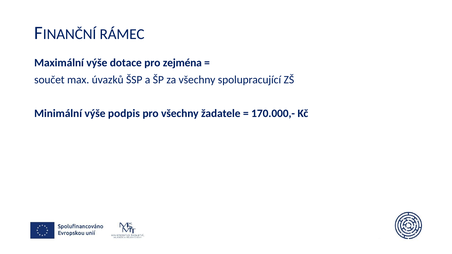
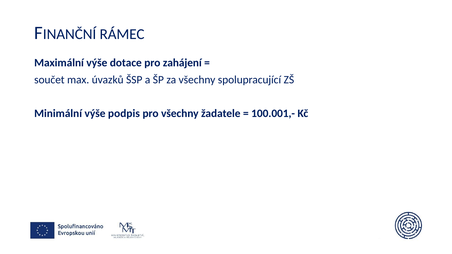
zejména: zejména -> zahájení
170.000,-: 170.000,- -> 100.001,-
